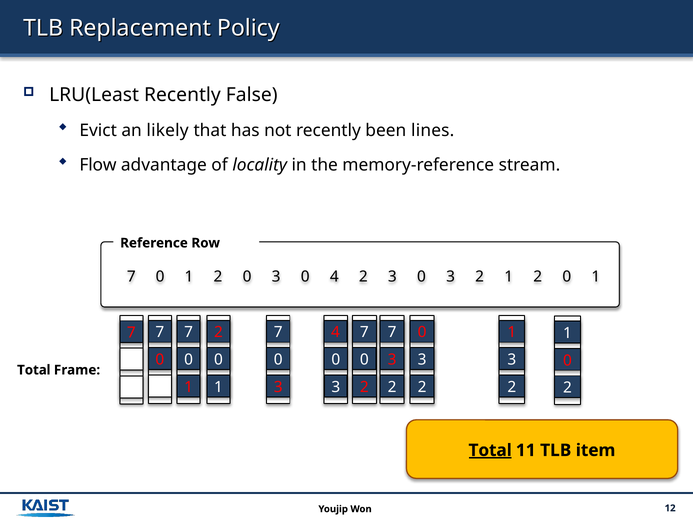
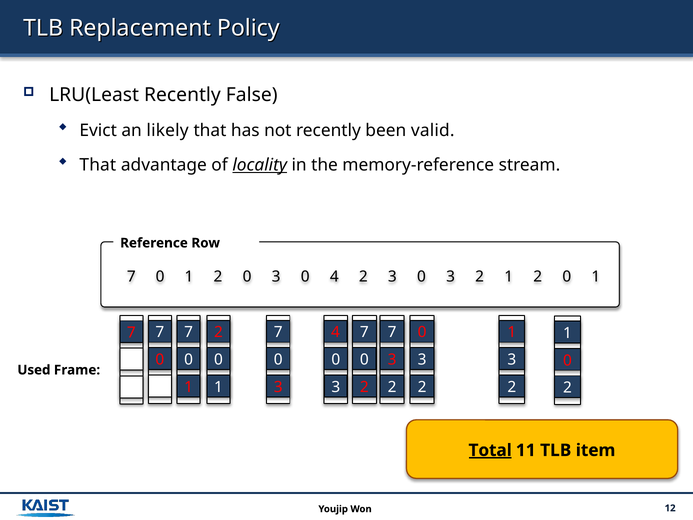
lines: lines -> valid
Flow at (98, 165): Flow -> That
locality underline: none -> present
Total at (34, 370): Total -> Used
